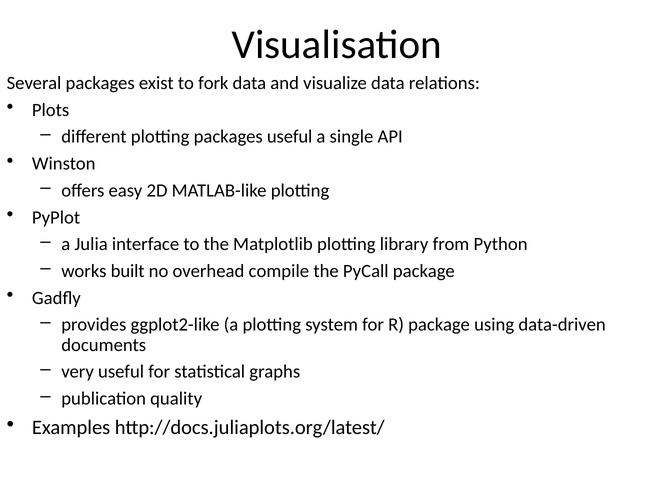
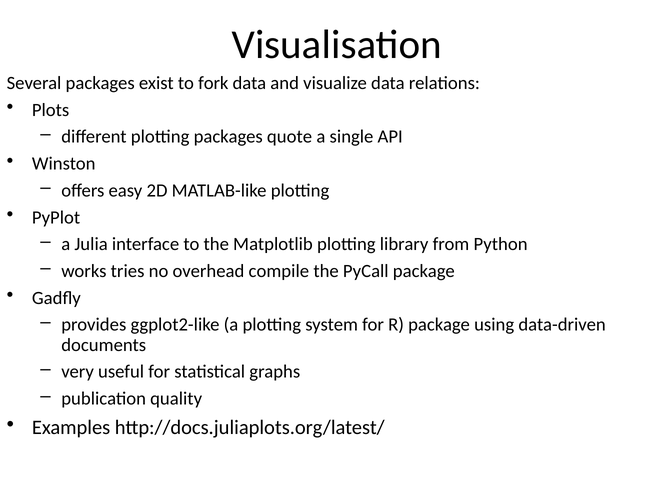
packages useful: useful -> quote
built: built -> tries
